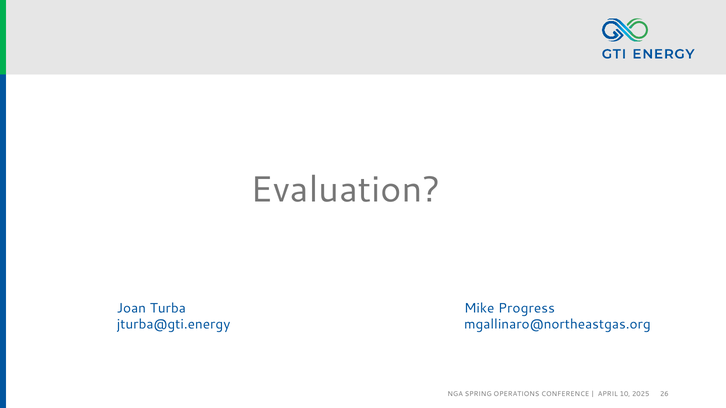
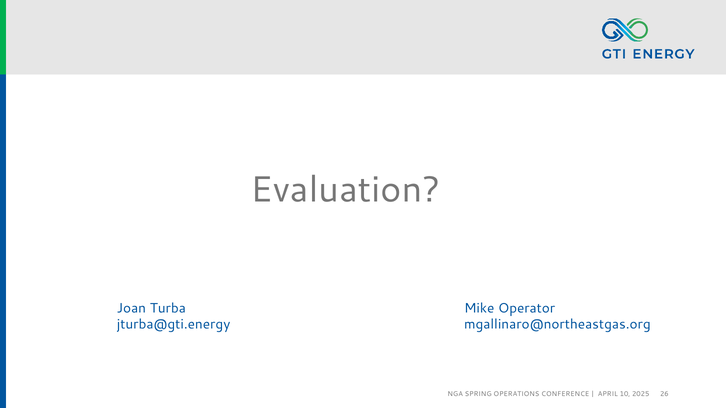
Progress: Progress -> Operator
